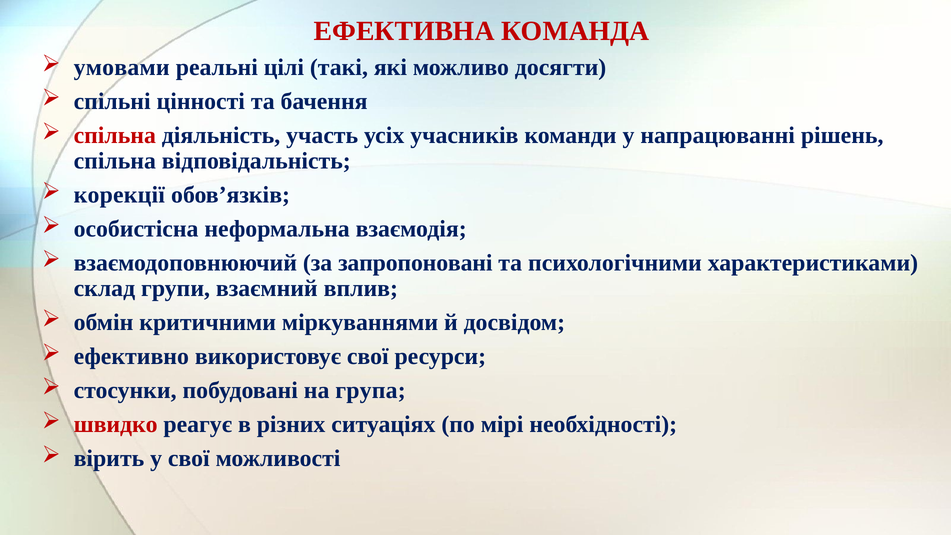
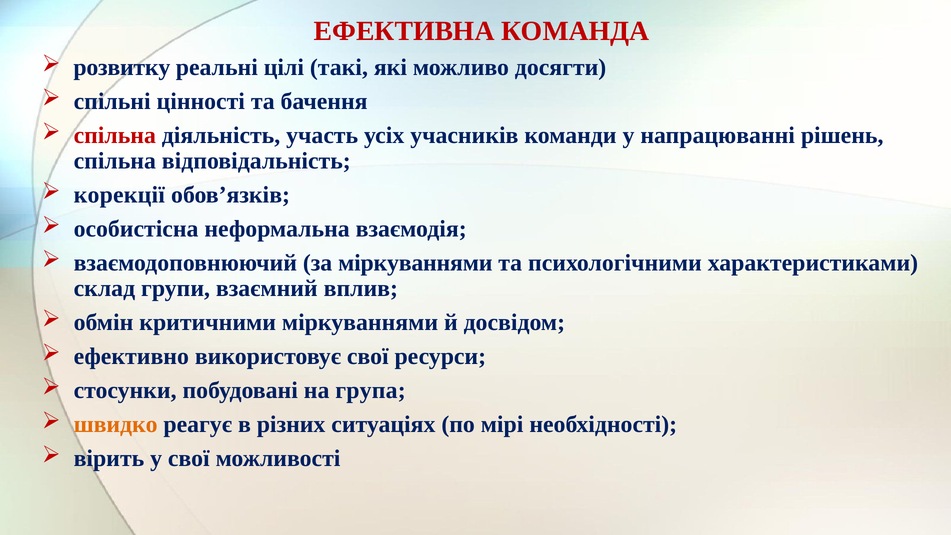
умовами: умовами -> розвитку
за запропоновані: запропоновані -> міркуваннями
швидко colour: red -> orange
